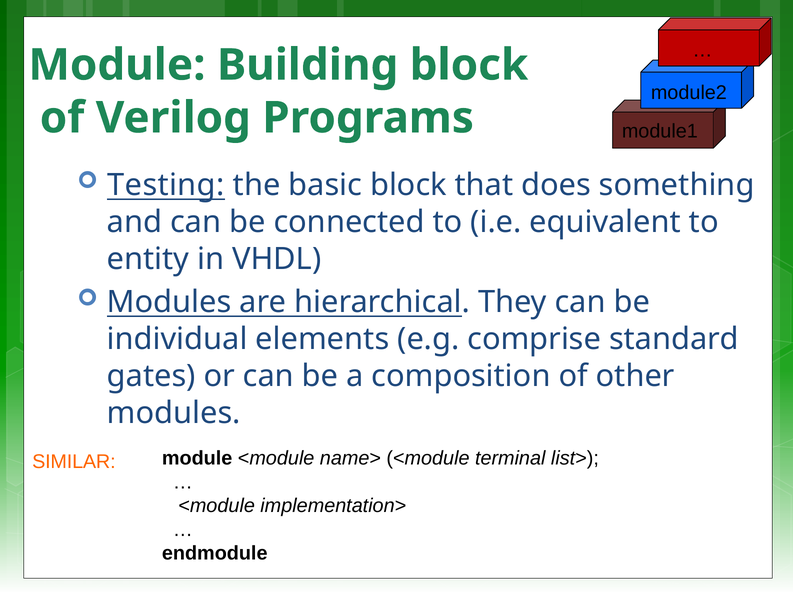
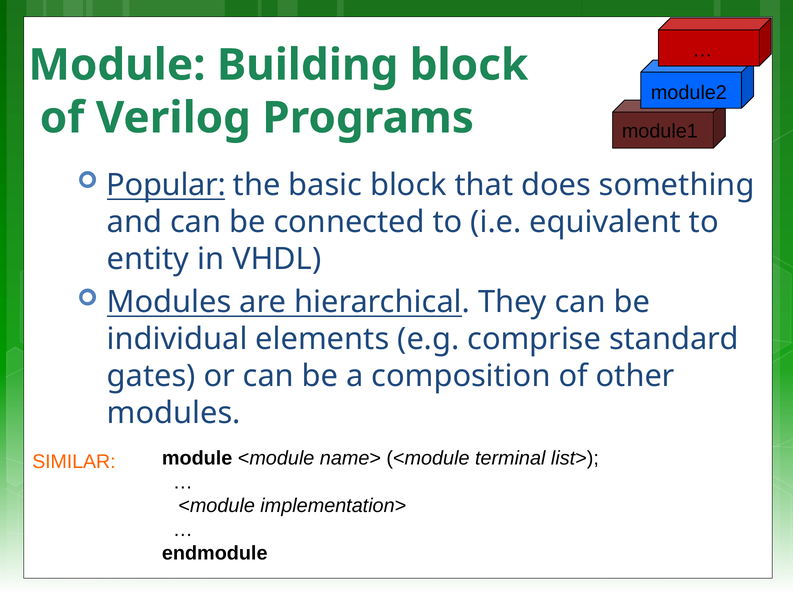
Testing: Testing -> Popular
